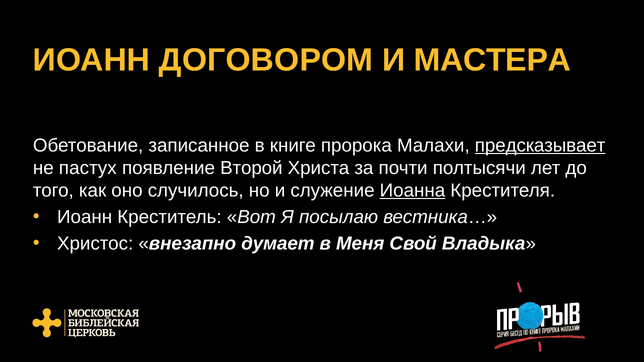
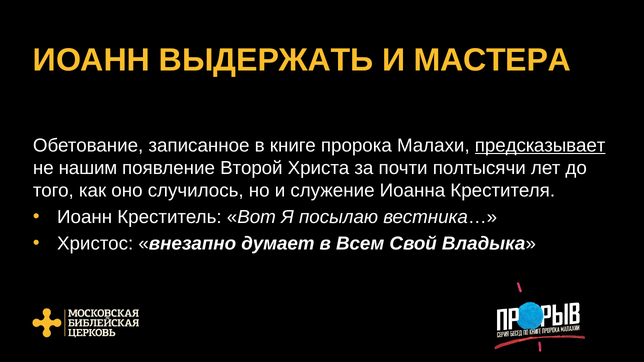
ДОГОВОРОМ: ДОГОВОРОМ -> ВЫДЕРЖАТЬ
пастух: пастух -> нашим
Иоанна underline: present -> none
Меня: Меня -> Всем
